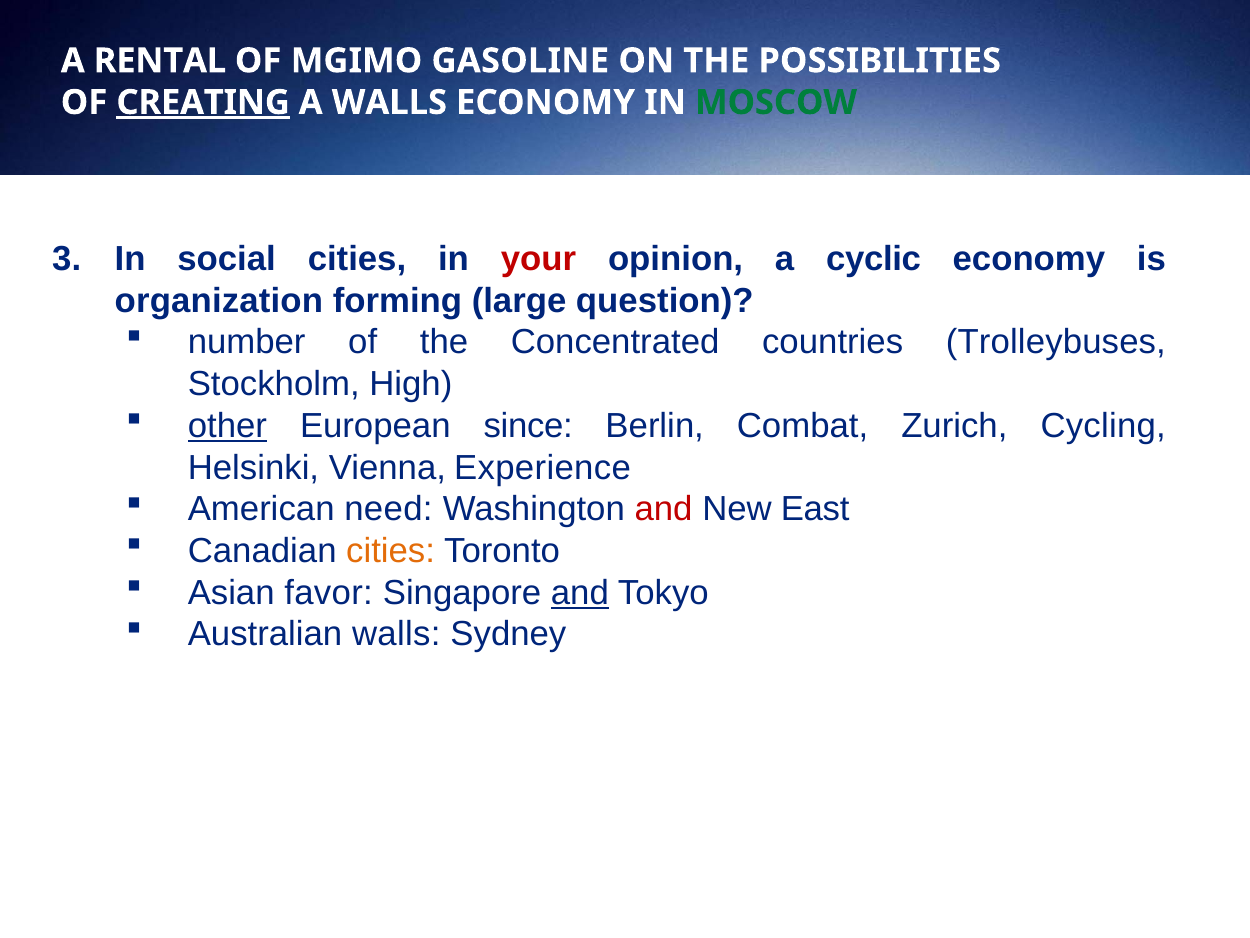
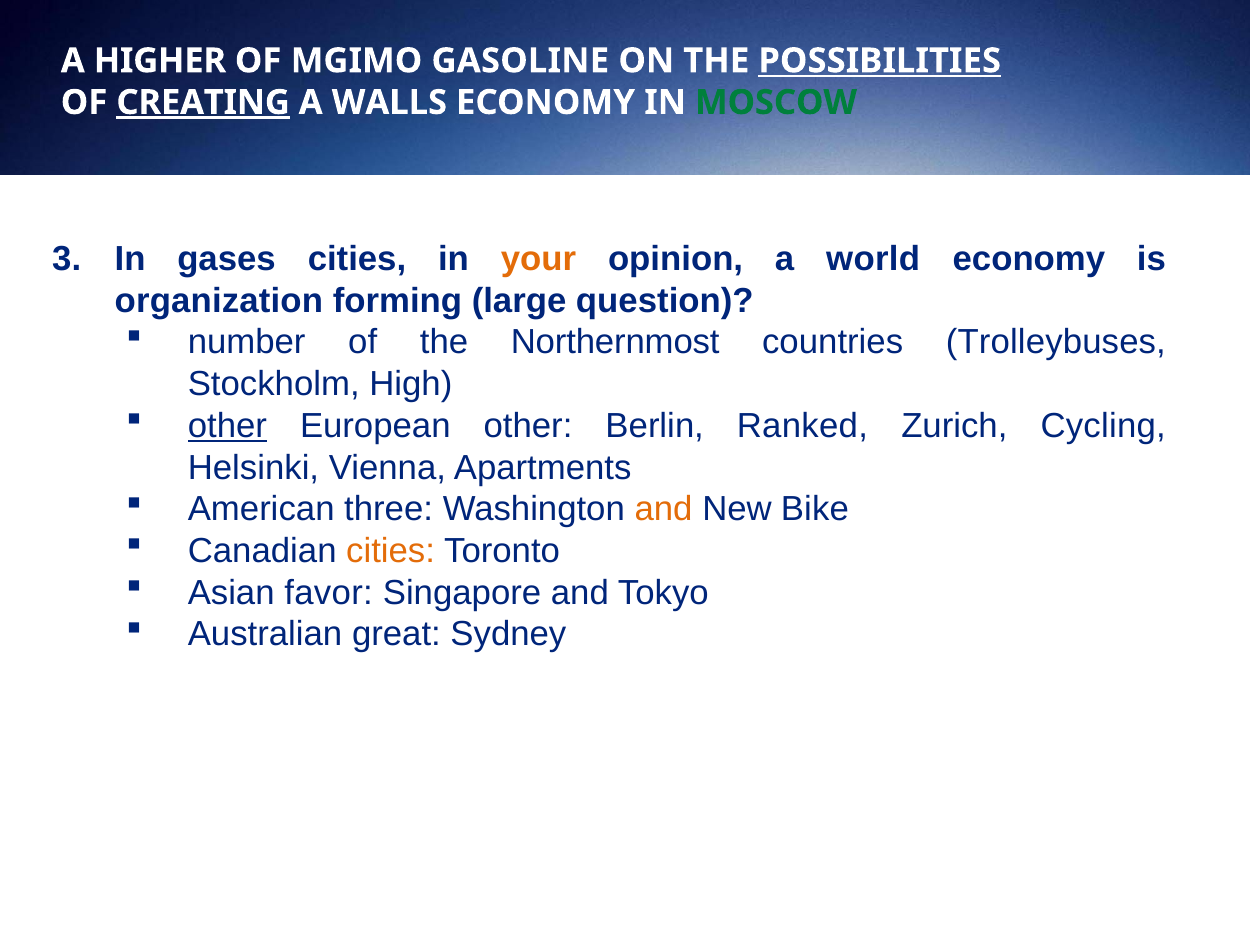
RENTAL: RENTAL -> HIGHER
POSSIBILITIES underline: none -> present
social: social -> gases
your colour: red -> orange
cyclic: cyclic -> world
Concentrated: Concentrated -> Northernmost
European since: since -> other
Combat: Combat -> Ranked
Experience: Experience -> Apartments
need: need -> three
and at (664, 509) colour: red -> orange
East: East -> Bike
and at (580, 592) underline: present -> none
Australian walls: walls -> great
